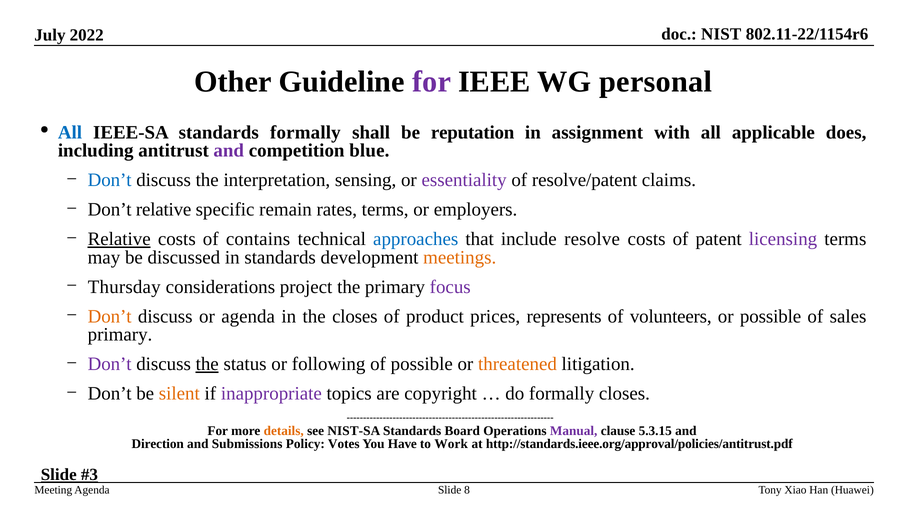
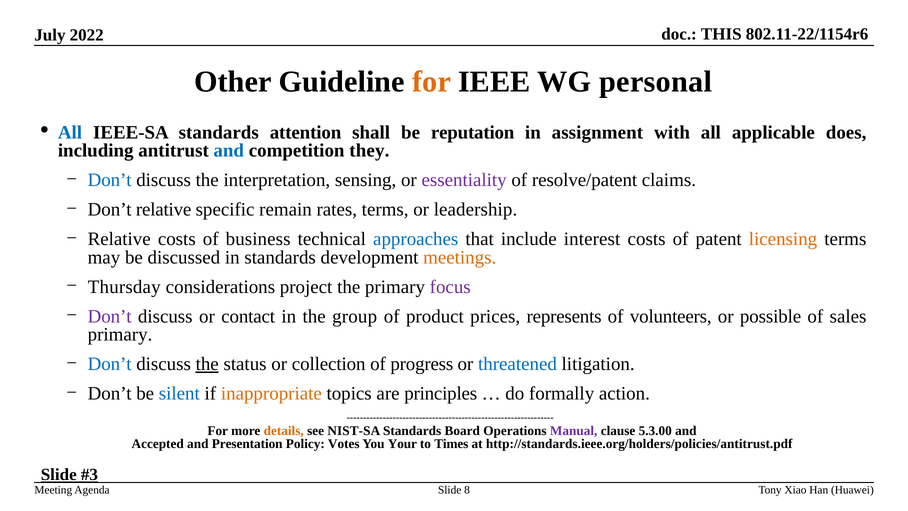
NIST: NIST -> THIS
for at (432, 82) colour: purple -> orange
standards formally: formally -> attention
and at (229, 150) colour: purple -> blue
blue: blue -> they
employers: employers -> leadership
Relative at (119, 239) underline: present -> none
contains: contains -> business
resolve: resolve -> interest
licensing colour: purple -> orange
Don’t at (110, 316) colour: orange -> purple
or agenda: agenda -> contact
the closes: closes -> group
Don’t at (110, 364) colour: purple -> blue
following: following -> collection
of possible: possible -> progress
threatened colour: orange -> blue
silent colour: orange -> blue
inappropriate colour: purple -> orange
copyright: copyright -> principles
formally closes: closes -> action
5.3.15: 5.3.15 -> 5.3.00
Direction: Direction -> Accepted
Submissions: Submissions -> Presentation
Have: Have -> Your
Work: Work -> Times
http://standards.ieee.org/approval/policies/antitrust.pdf: http://standards.ieee.org/approval/policies/antitrust.pdf -> http://standards.ieee.org/holders/policies/antitrust.pdf
